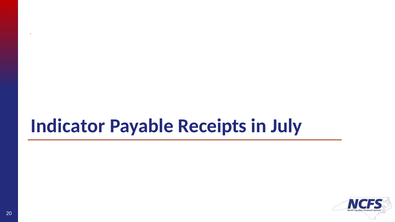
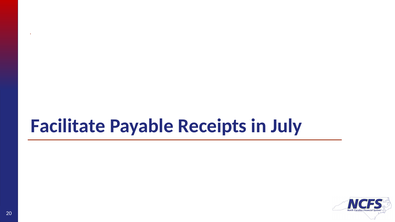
Indicator: Indicator -> Facilitate
